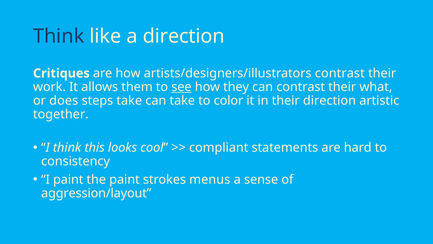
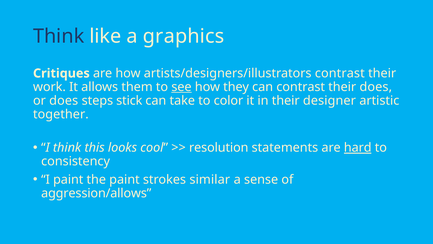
a direction: direction -> graphics
their what: what -> does
steps take: take -> stick
their direction: direction -> designer
compliant: compliant -> resolution
hard underline: none -> present
menus: menus -> similar
aggression/layout: aggression/layout -> aggression/allows
